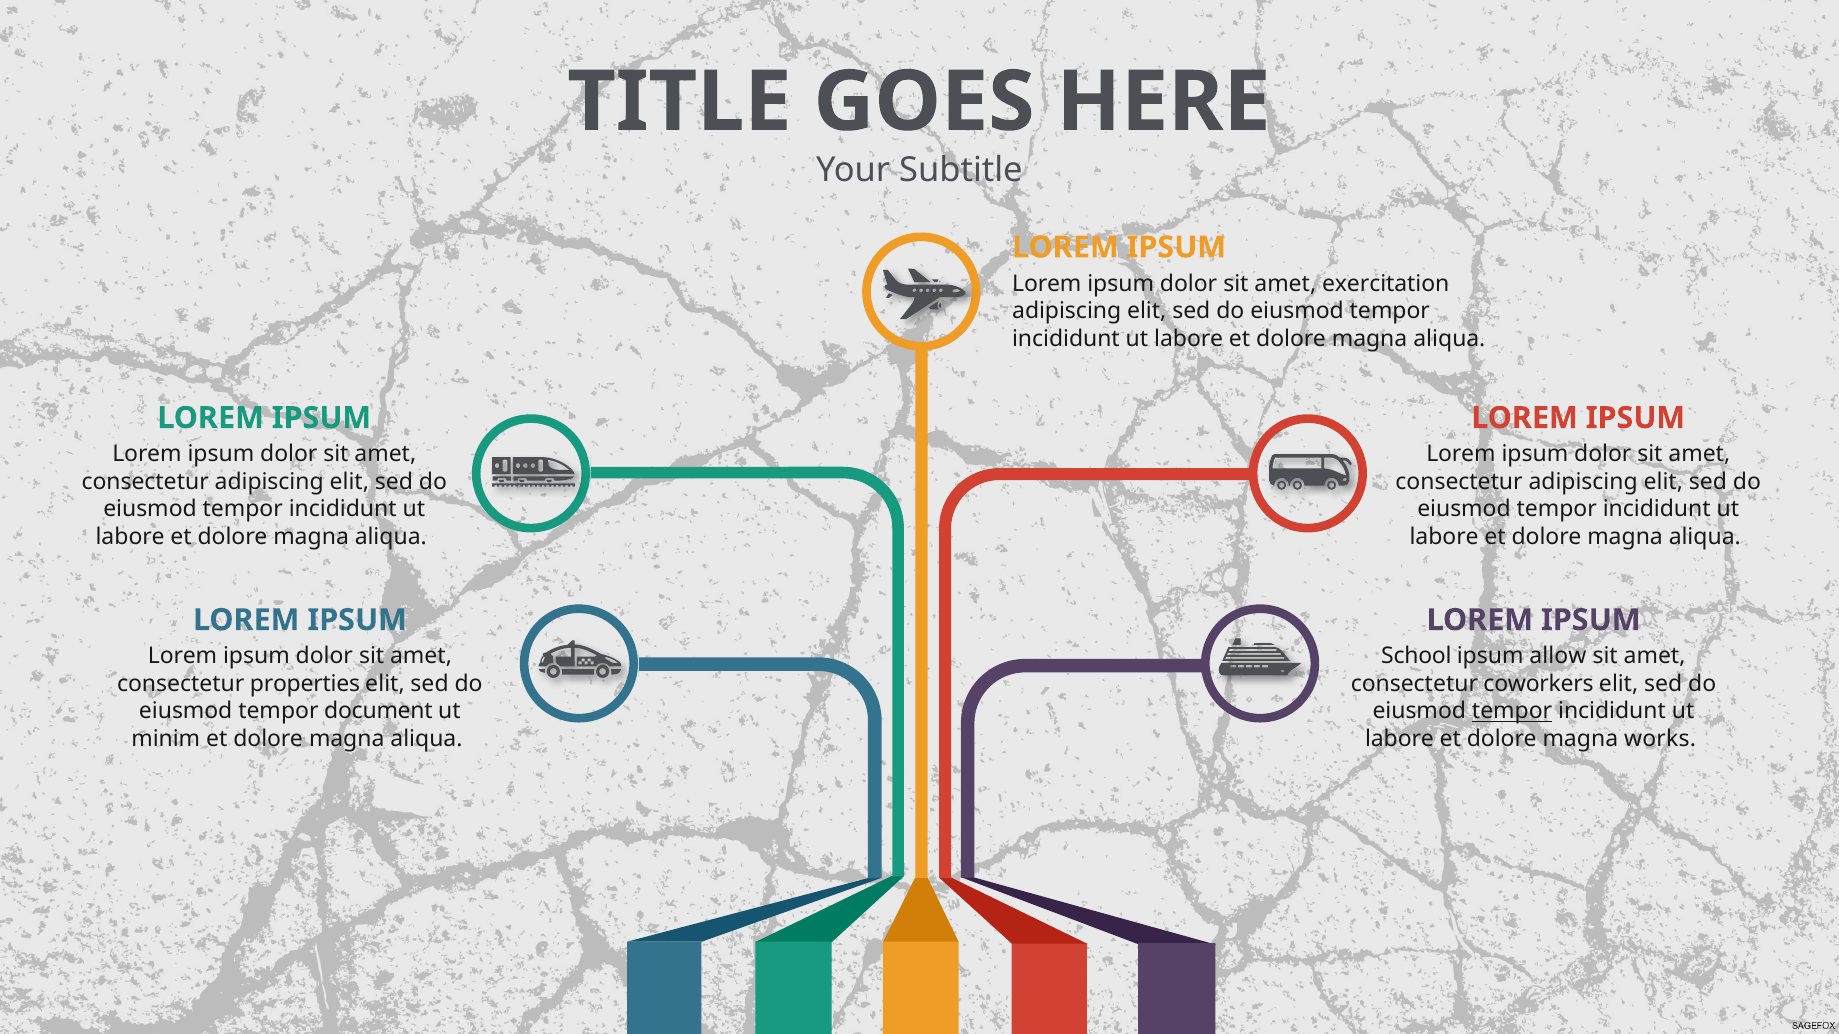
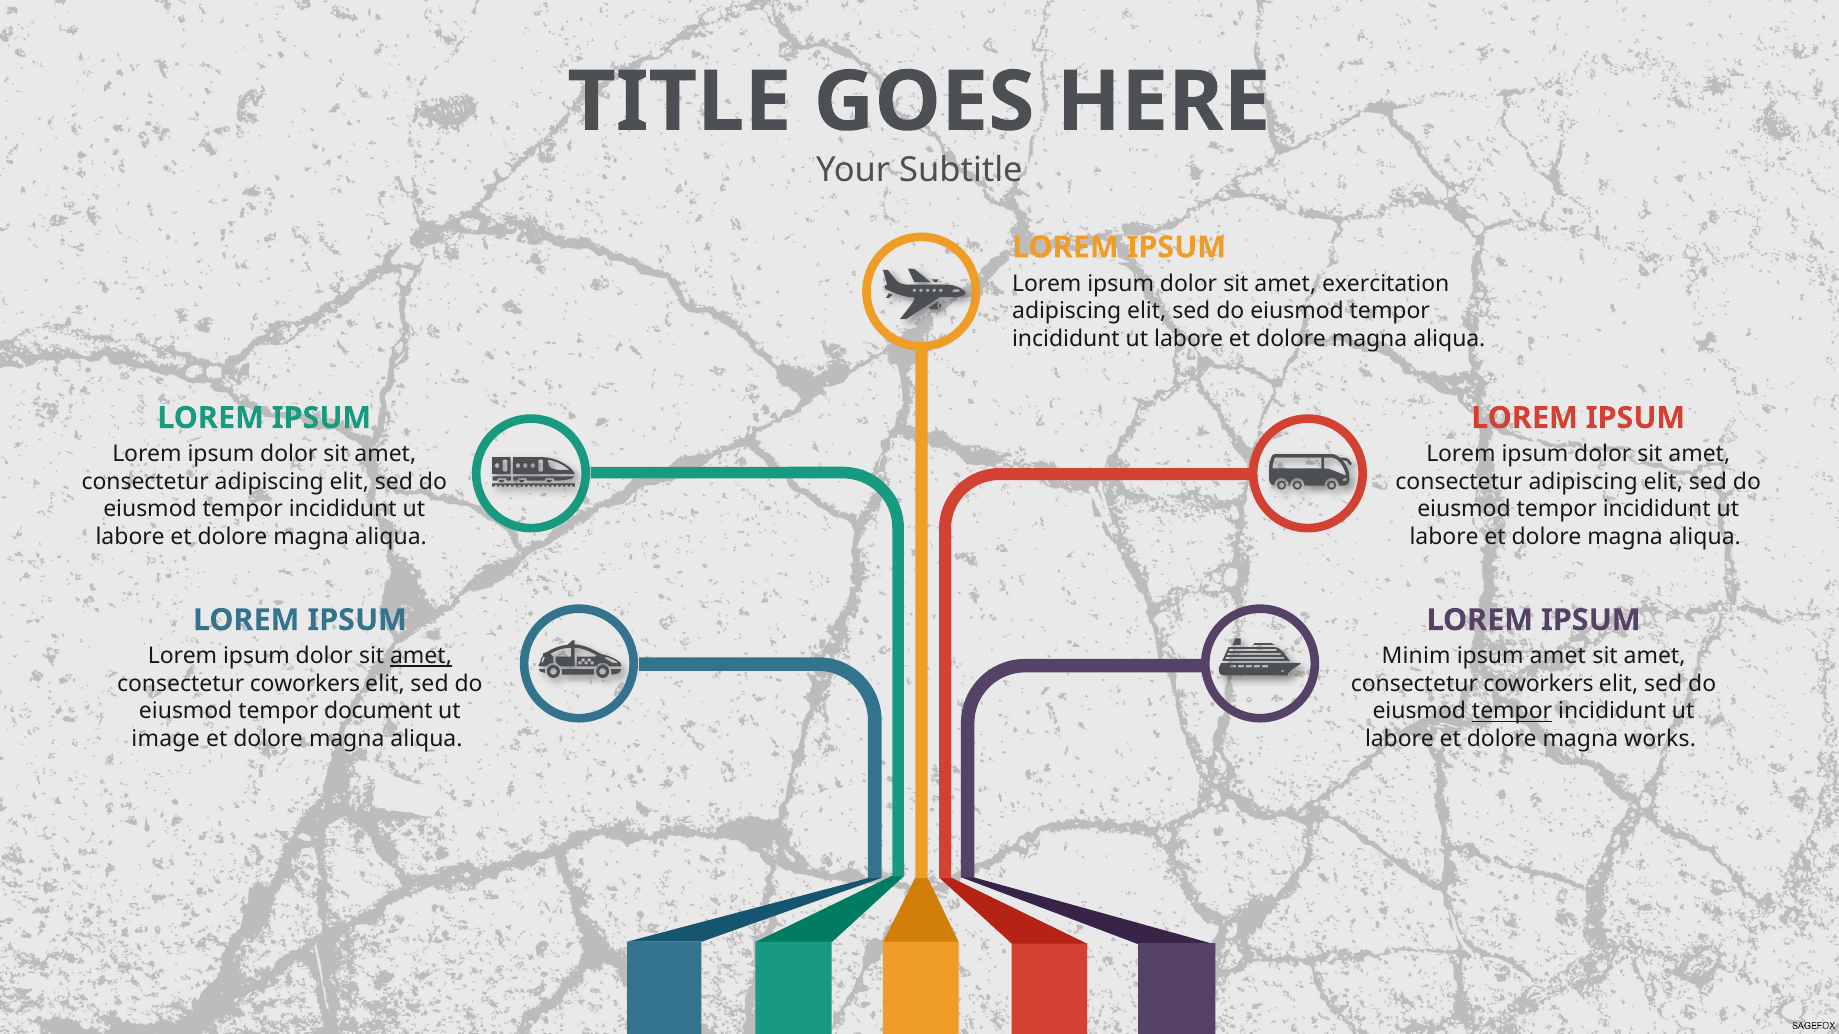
amet at (421, 657) underline: none -> present
School: School -> Minim
ipsum allow: allow -> amet
properties at (305, 684): properties -> coworkers
minim: minim -> image
